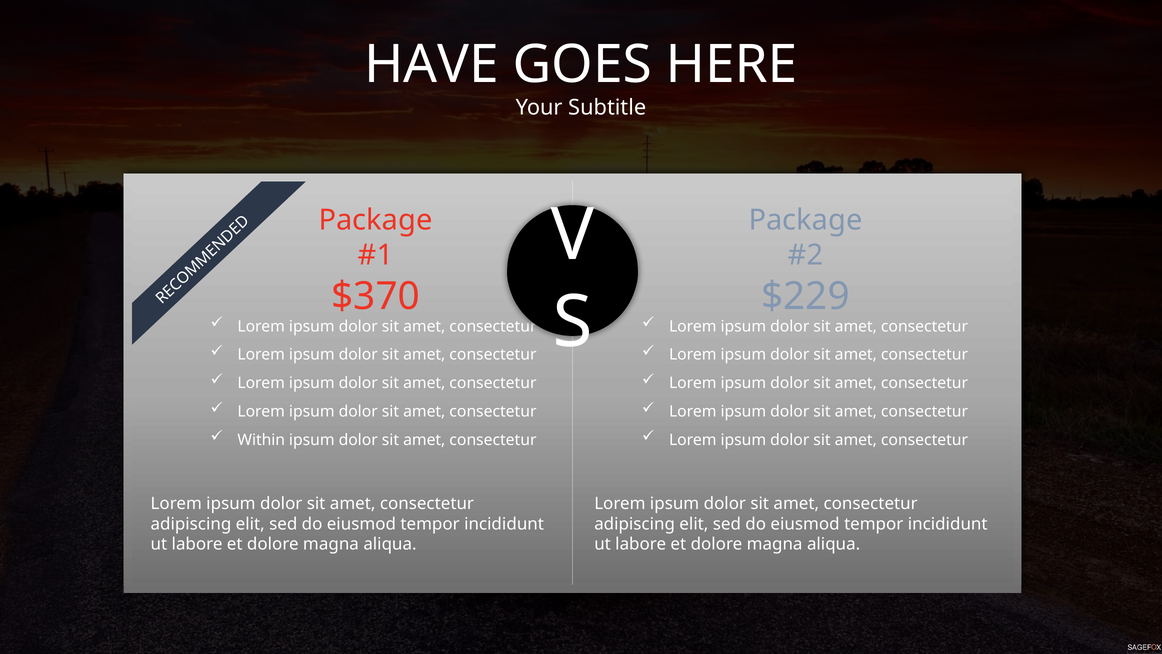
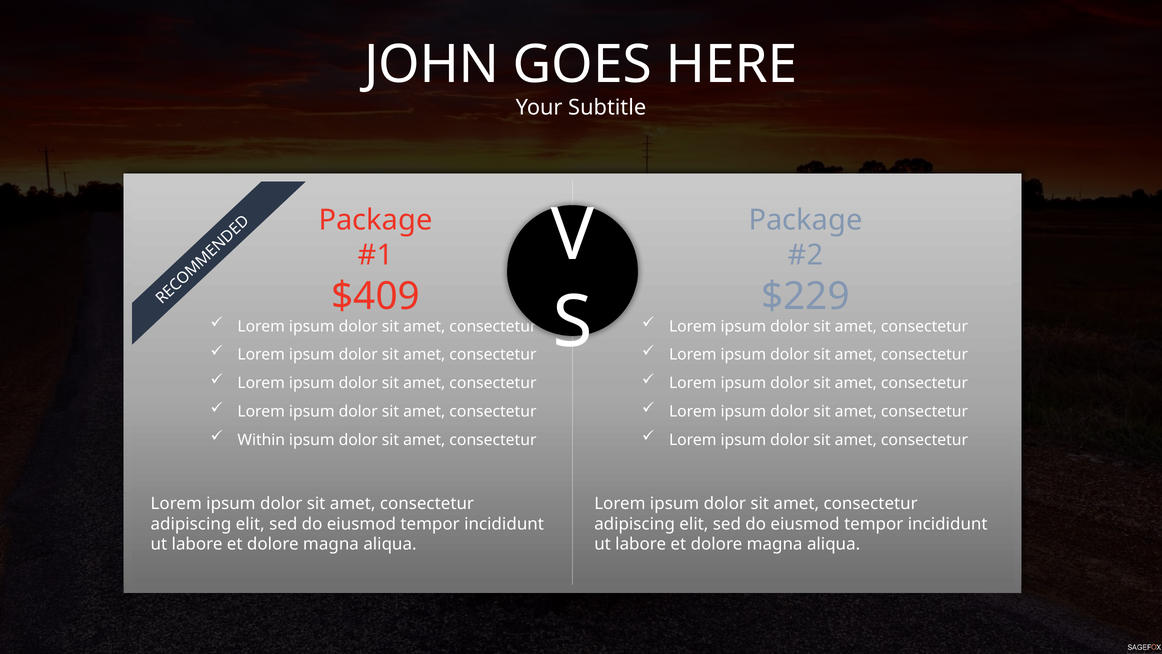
HAVE: HAVE -> JOHN
$370: $370 -> $409
